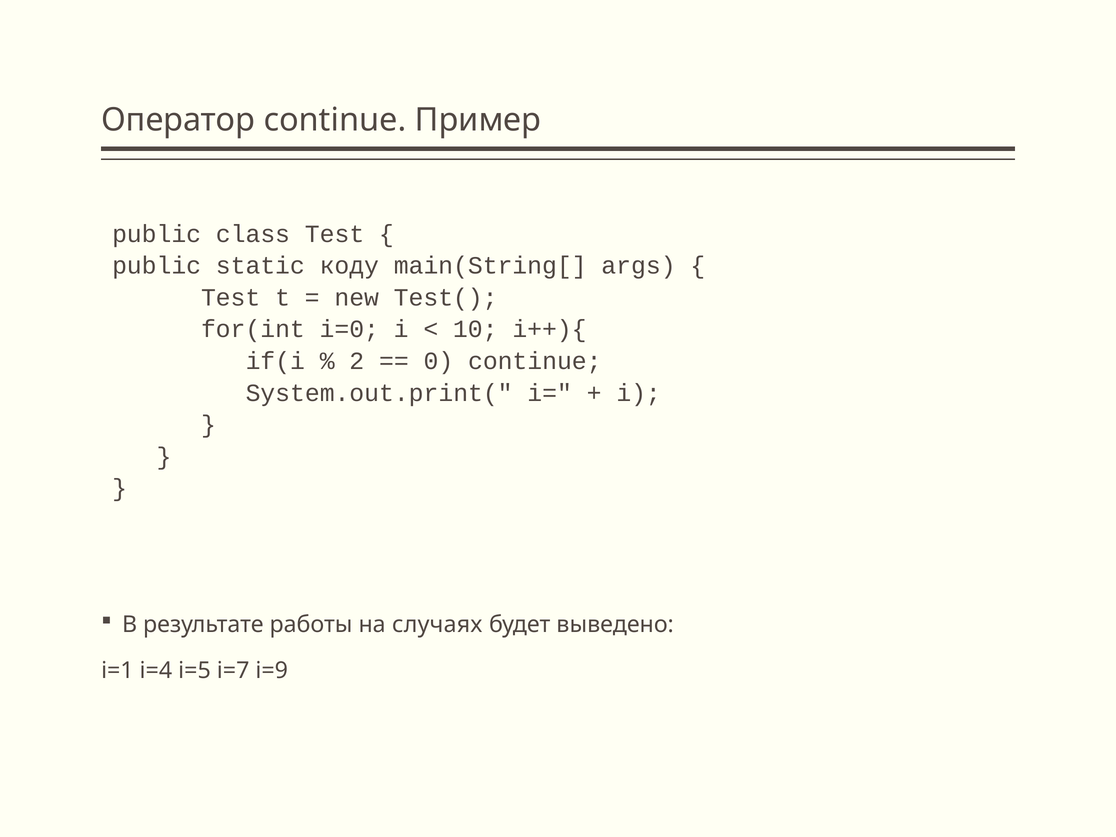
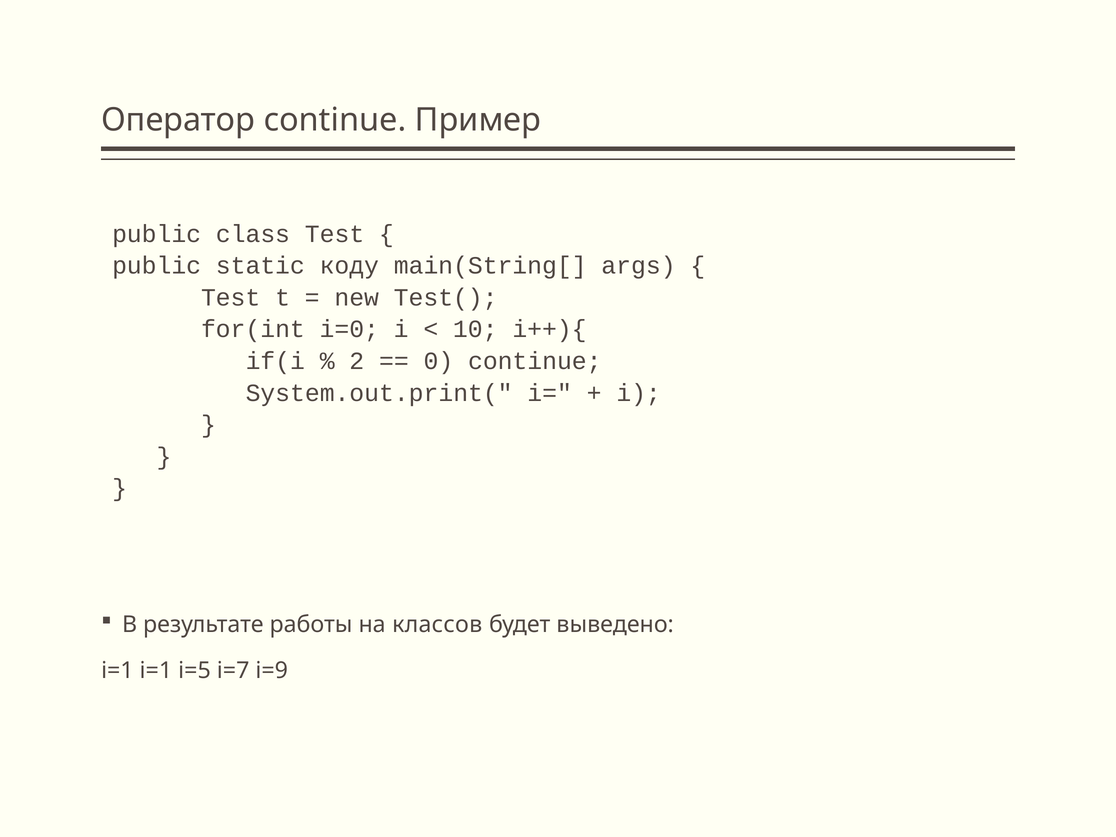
случаях: случаях -> классов
i=1 i=4: i=4 -> i=1
